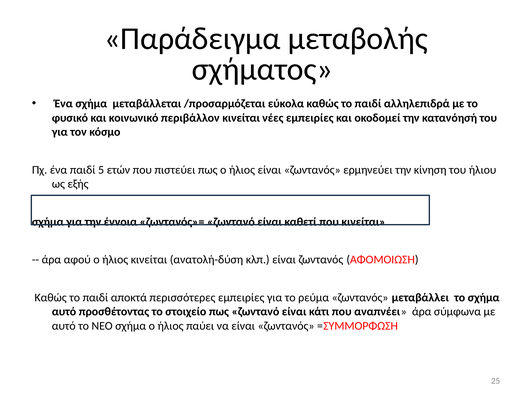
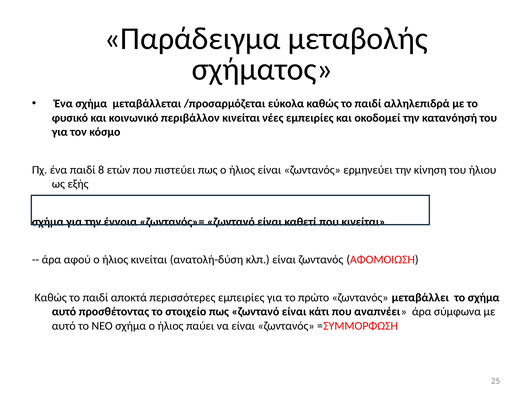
5: 5 -> 8
ρεύμα: ρεύμα -> πρώτο
